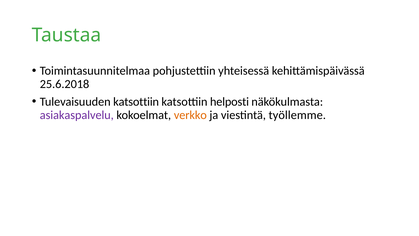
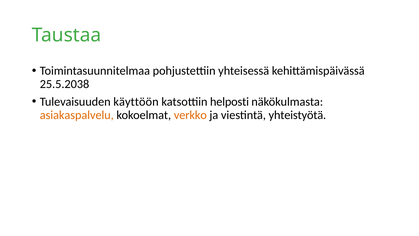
25.6.2018: 25.6.2018 -> 25.5.2038
Tulevaisuuden katsottiin: katsottiin -> käyttöön
asiakaspalvelu colour: purple -> orange
työllemme: työllemme -> yhteistyötä
